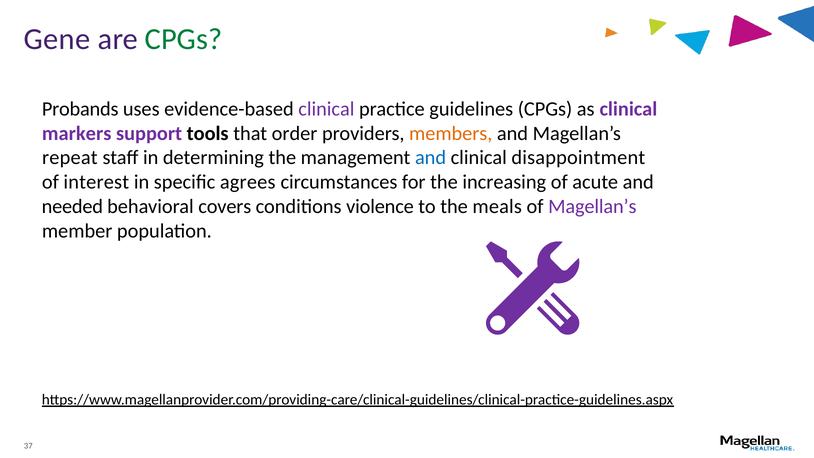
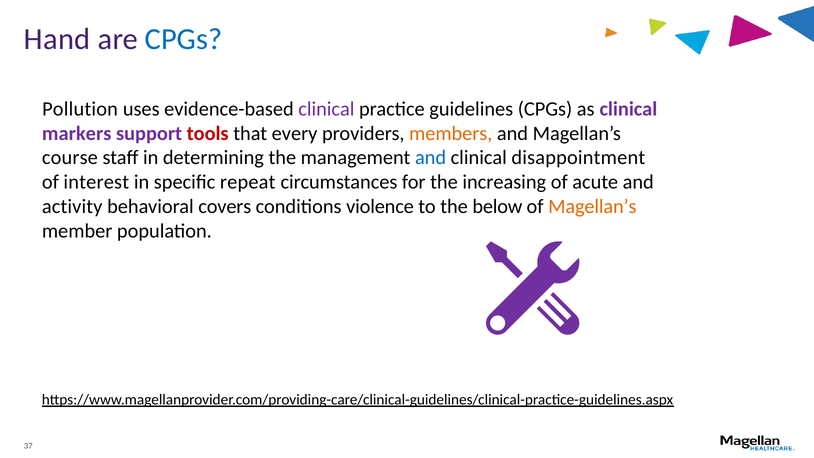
Gene: Gene -> Hand
CPGs at (184, 39) colour: green -> blue
Probands: Probands -> Pollution
tools colour: black -> red
order: order -> every
repeat: repeat -> course
agrees: agrees -> repeat
needed: needed -> activity
meals: meals -> below
Magellan’s at (592, 207) colour: purple -> orange
